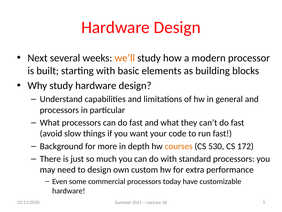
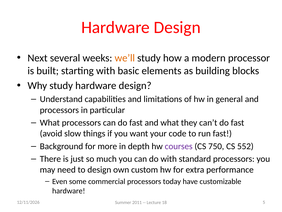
courses colour: orange -> purple
530: 530 -> 750
172: 172 -> 552
